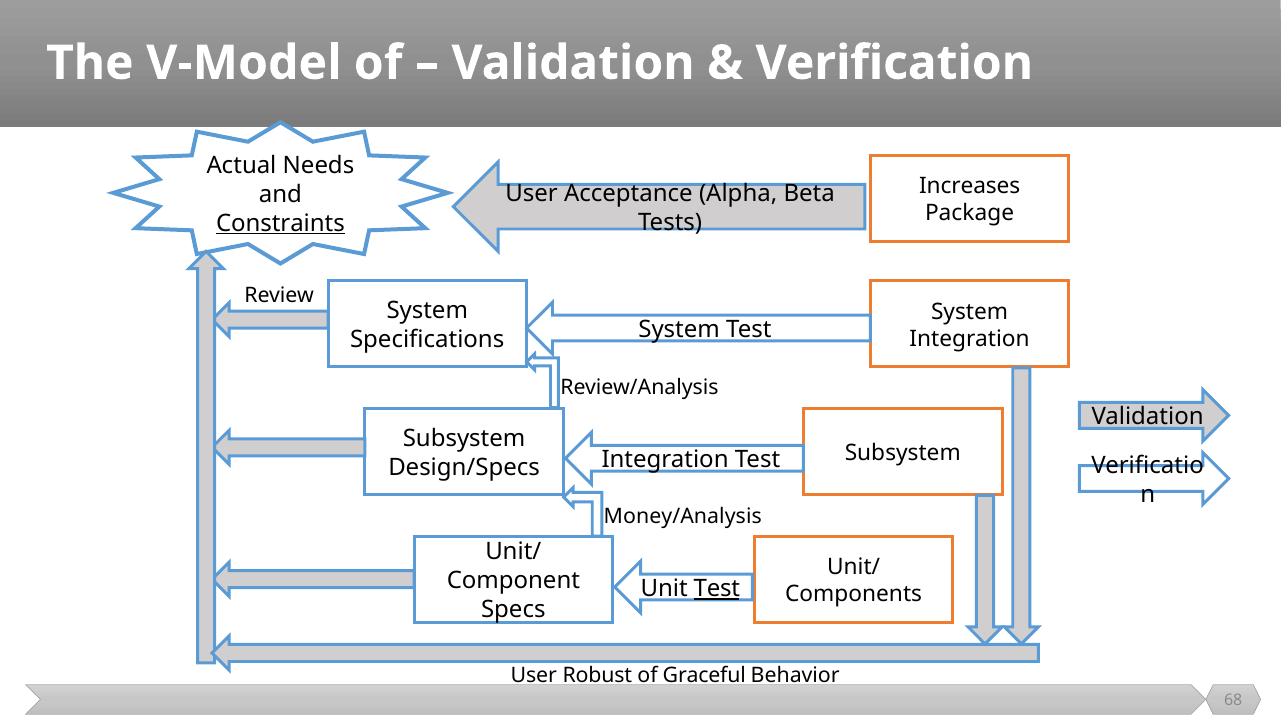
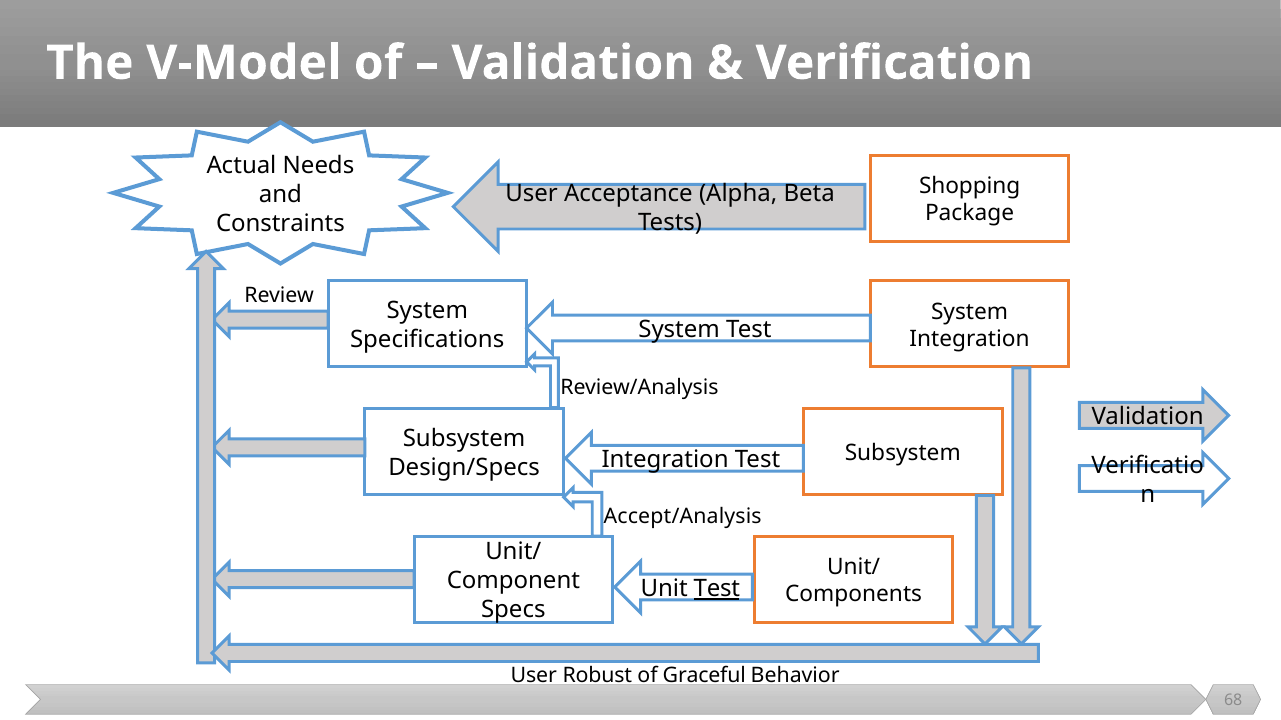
Increases: Increases -> Shopping
Constraints underline: present -> none
Money/Analysis: Money/Analysis -> Accept/Analysis
